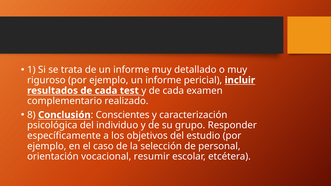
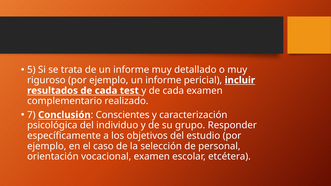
1: 1 -> 5
8: 8 -> 7
vocacional resumir: resumir -> examen
